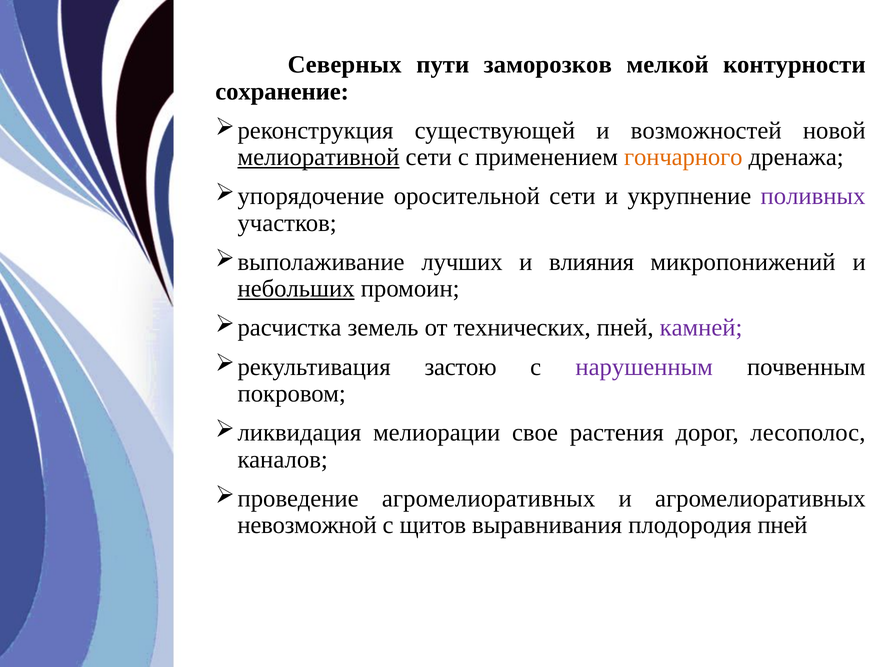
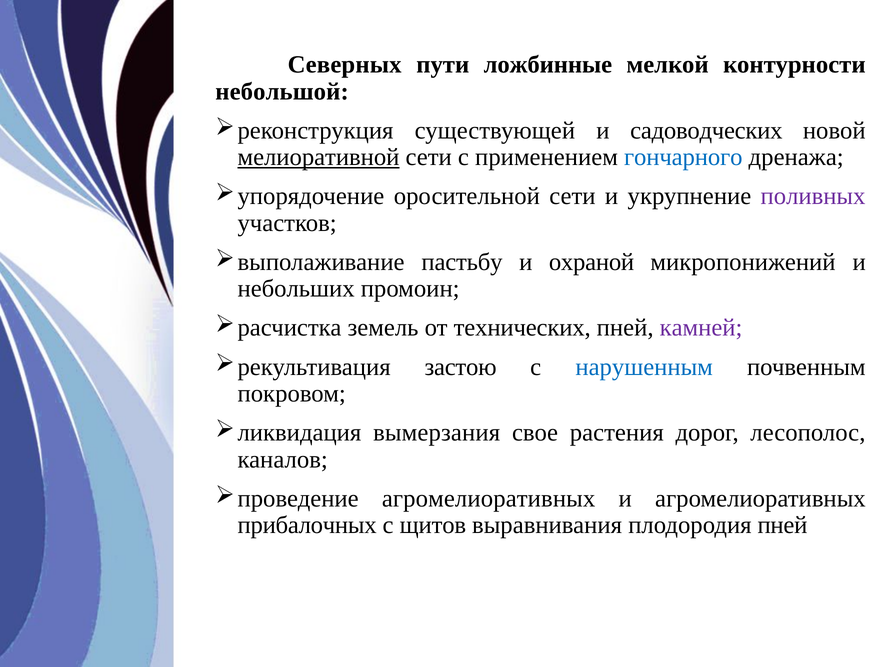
заморозков: заморозков -> ложбинные
сохранение: сохранение -> небольшой
возможностей: возможностей -> садоводческих
гончарного colour: orange -> blue
лучших: лучших -> пастьбу
влияния: влияния -> охраной
небольших underline: present -> none
нарушенным colour: purple -> blue
мелиорации: мелиорации -> вымерзания
невозможной: невозможной -> прибалочных
